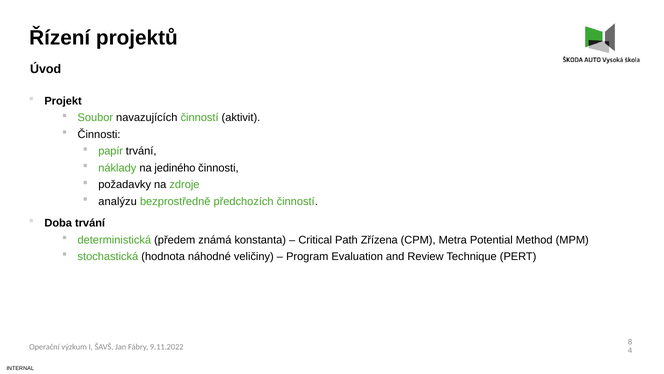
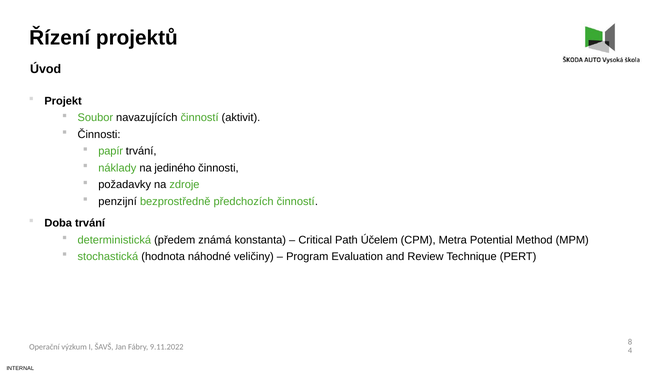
analýzu: analýzu -> penzijní
Zřízena: Zřízena -> Účelem
